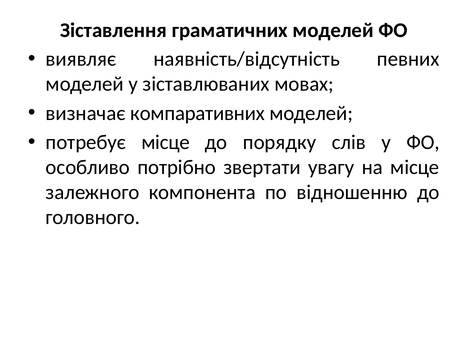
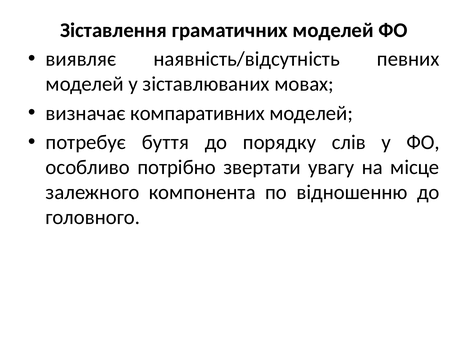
потребує місце: місце -> буття
